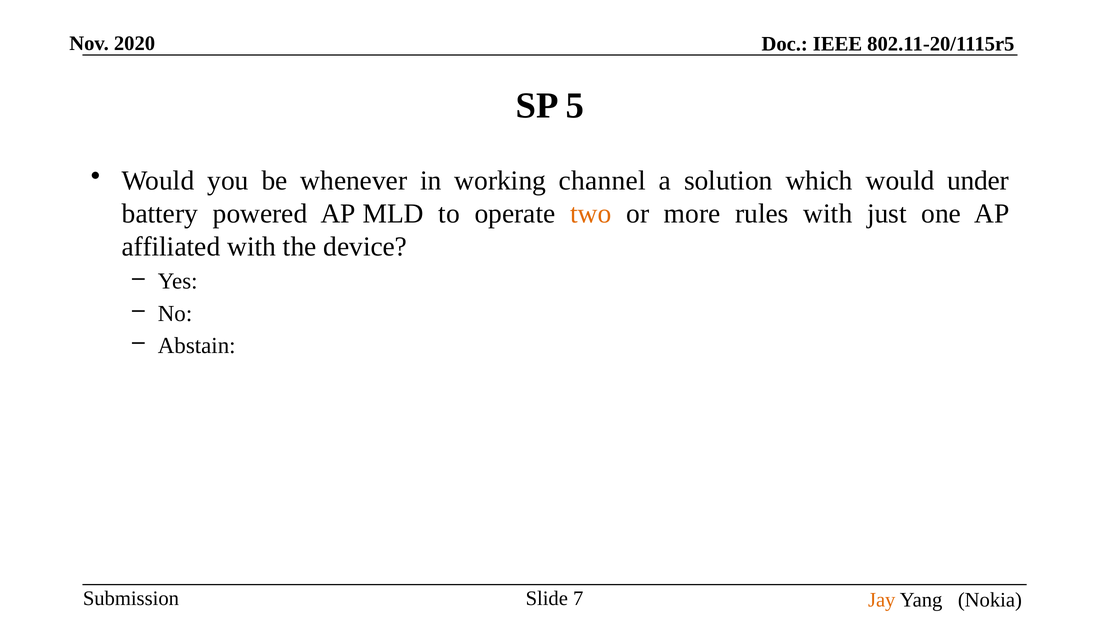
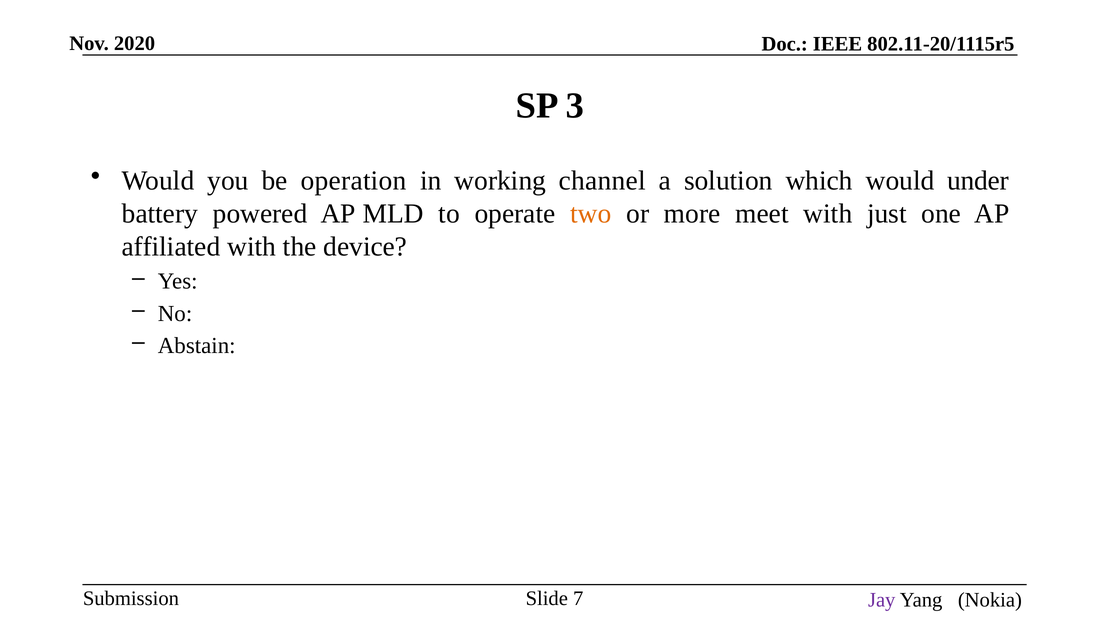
5: 5 -> 3
whenever: whenever -> operation
rules: rules -> meet
Jay colour: orange -> purple
